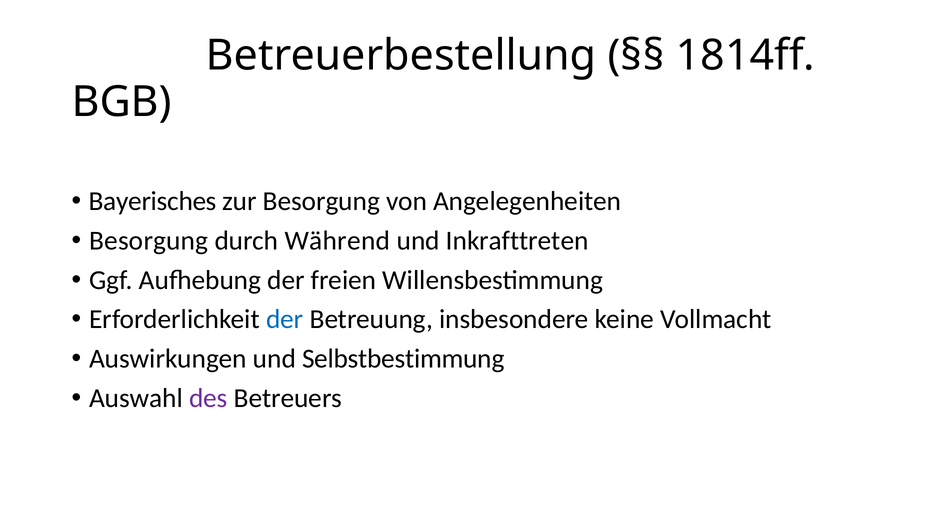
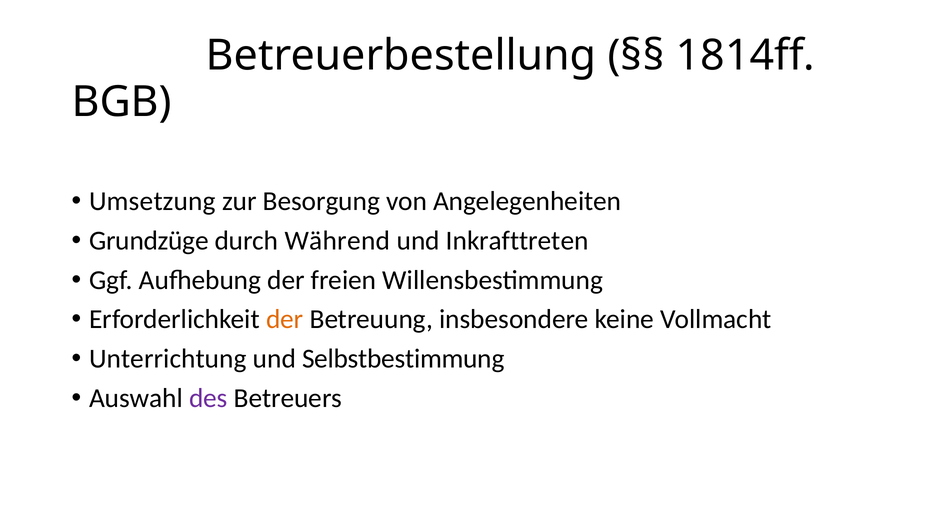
Bayerisches: Bayerisches -> Umsetzung
Besorgung at (149, 241): Besorgung -> Grundzüge
der at (285, 320) colour: blue -> orange
Auswirkungen: Auswirkungen -> Unterrichtung
